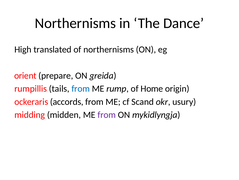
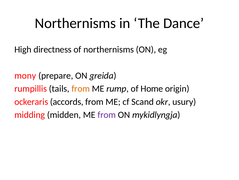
translated: translated -> directness
orient: orient -> mony
from at (81, 88) colour: blue -> orange
